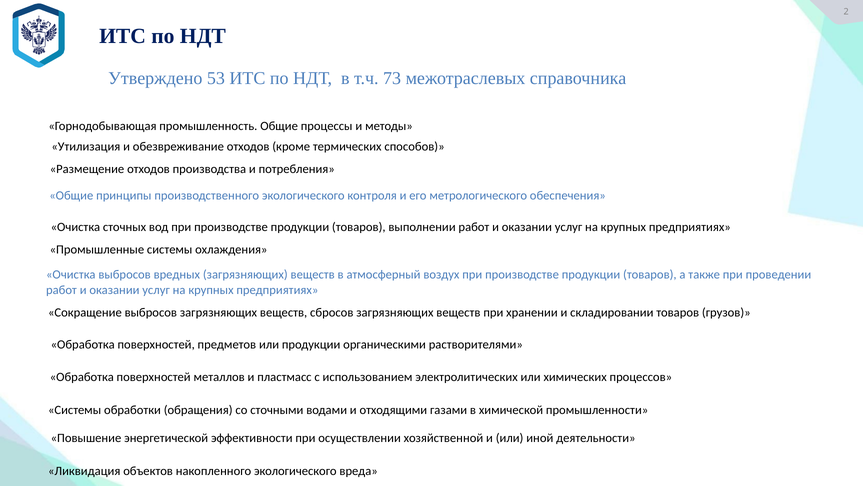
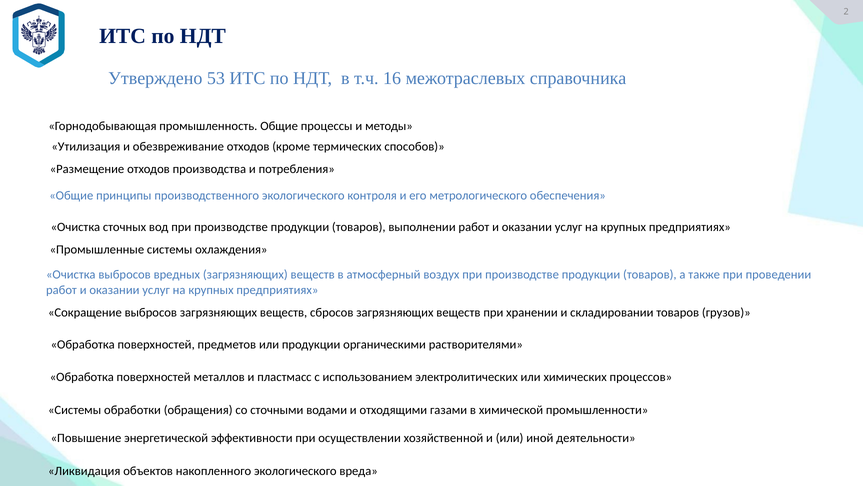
73: 73 -> 16
